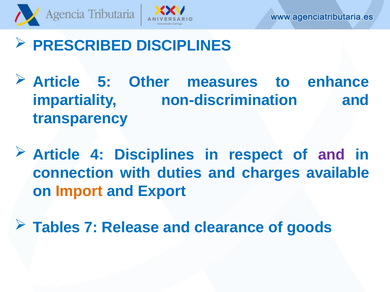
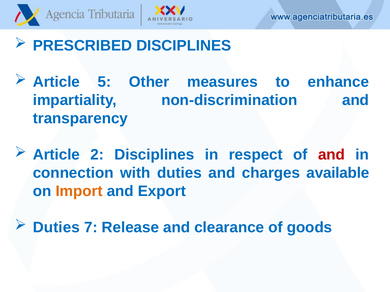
4: 4 -> 2
and at (331, 155) colour: purple -> red
Tables at (56, 228): Tables -> Duties
